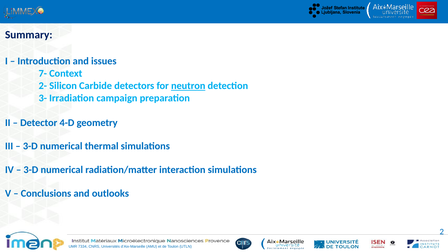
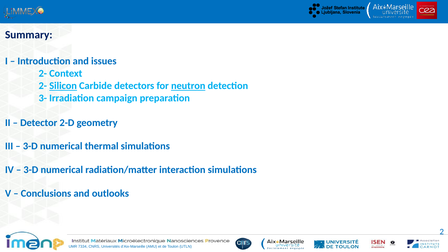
7- at (43, 73): 7- -> 2-
Silicon underline: none -> present
4-D: 4-D -> 2-D
